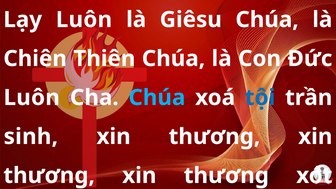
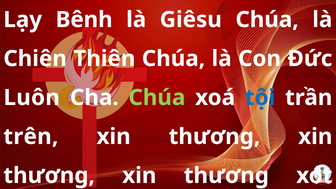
Lạy Luôn: Luôn -> Bênh
Chúa at (157, 98) colour: light blue -> light green
sinh: sinh -> trên
